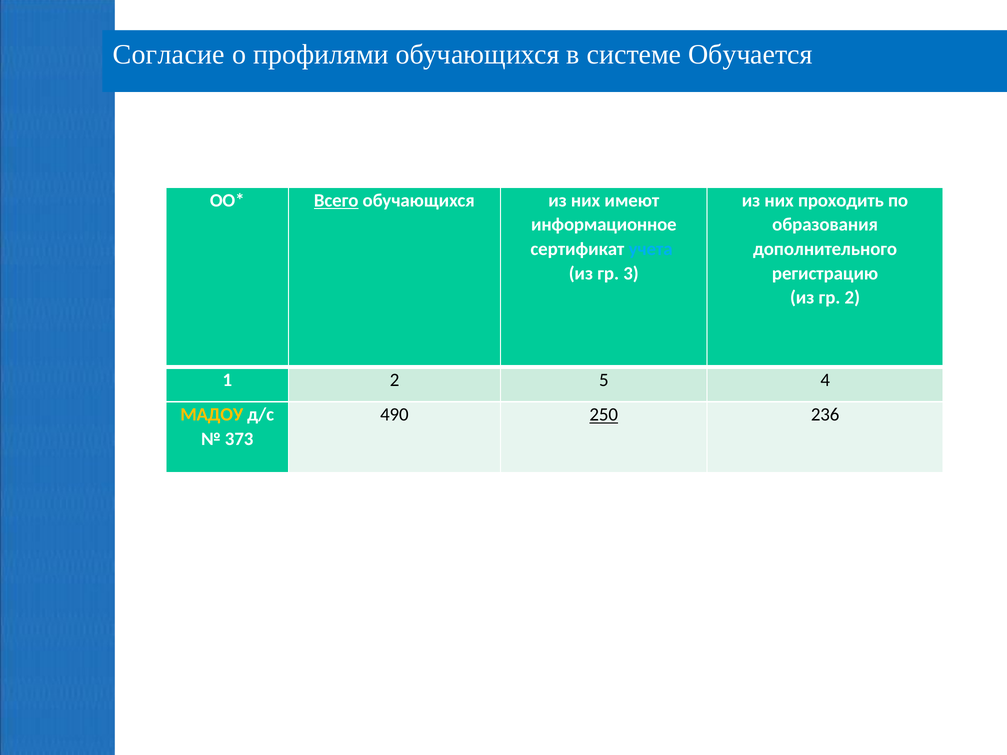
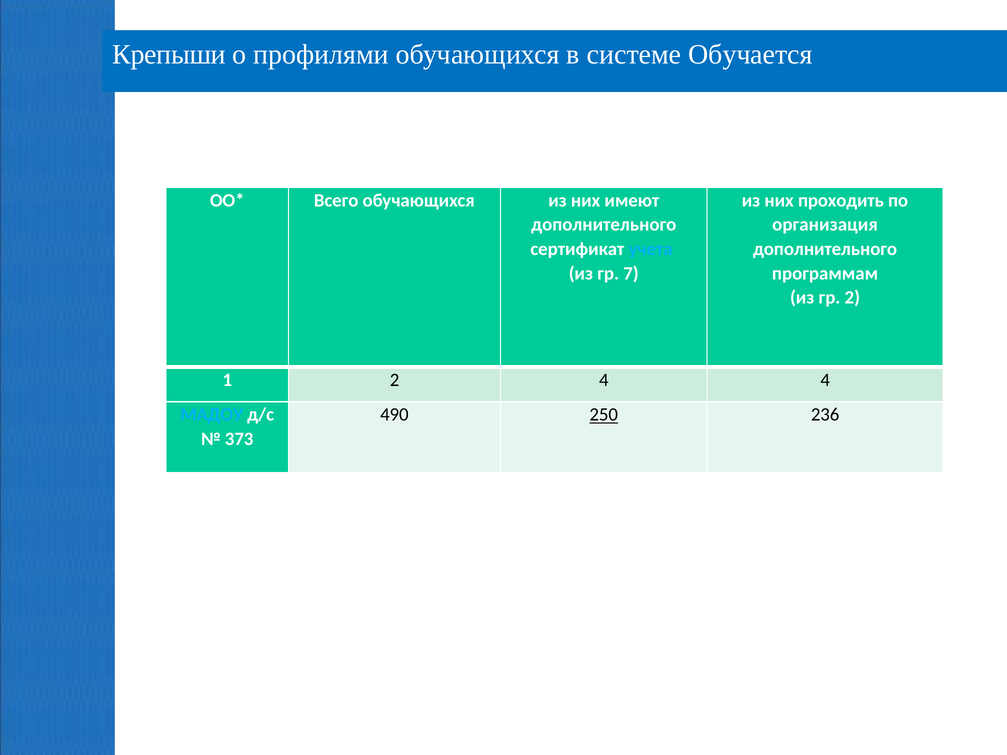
Согласие: Согласие -> Крепыши
Всего underline: present -> none
информационное at (604, 225): информационное -> дополнительного
образования: образования -> организация
3: 3 -> 7
регистрацию: регистрацию -> программам
2 5: 5 -> 4
МАДОУ colour: yellow -> light blue
